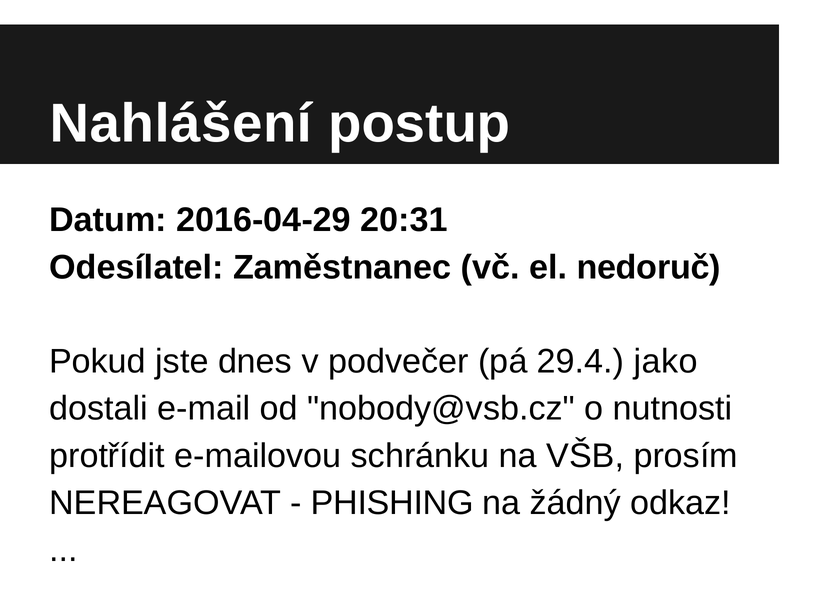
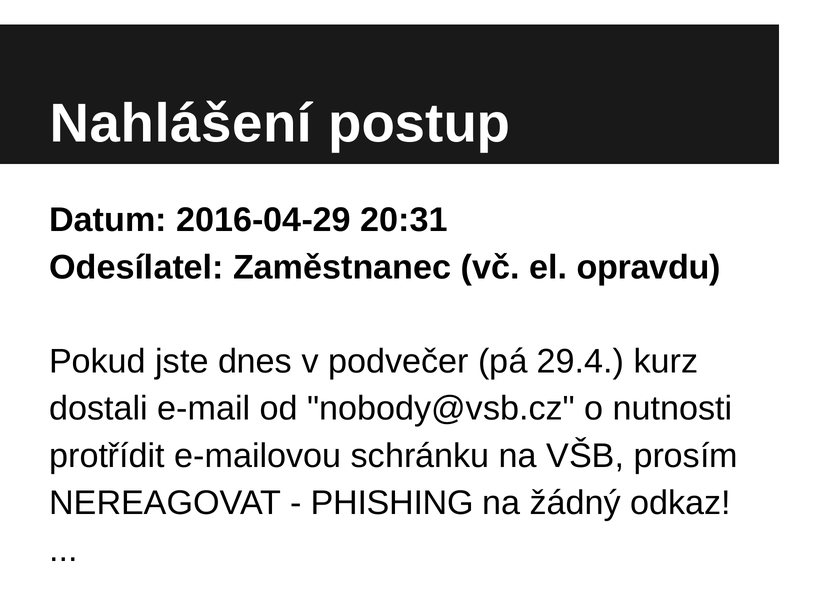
nedoruč: nedoruč -> opravdu
jako: jako -> kurz
